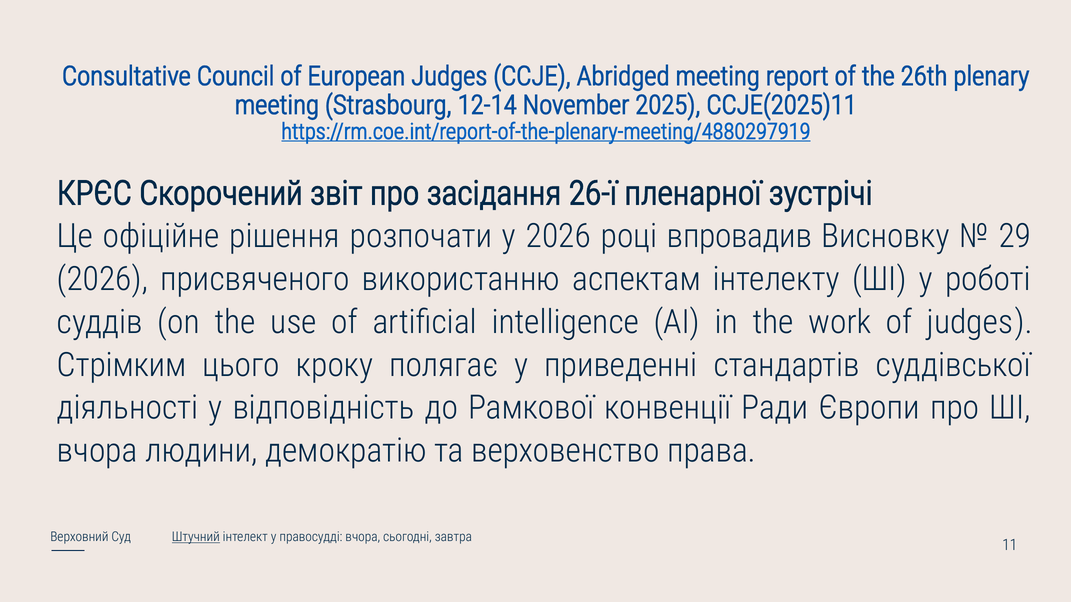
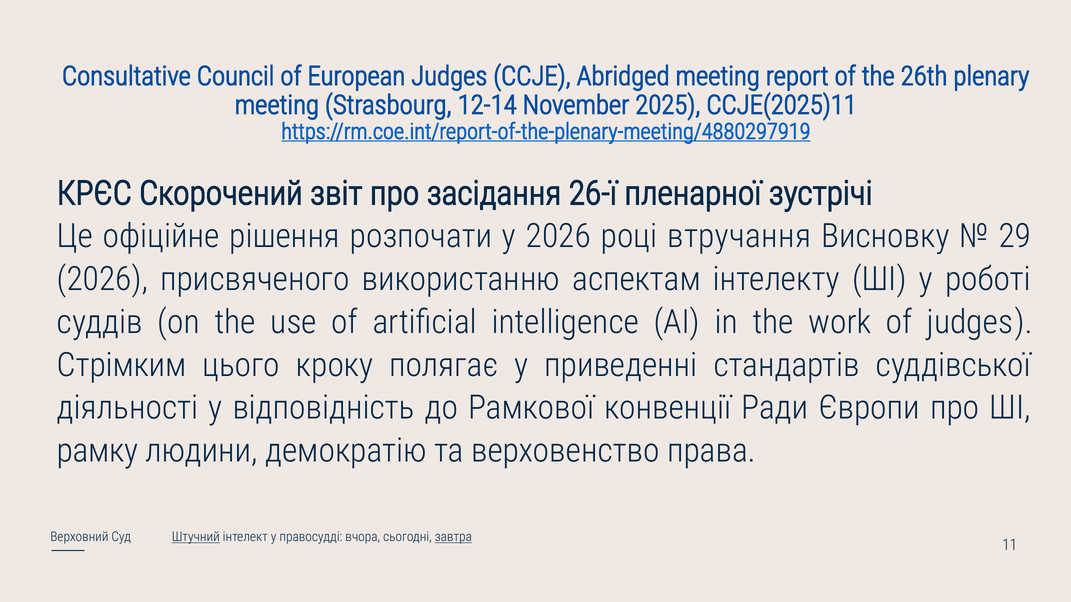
впровадив: впровадив -> втручання
вчора at (97, 451): вчора -> рамку
завтра underline: none -> present
